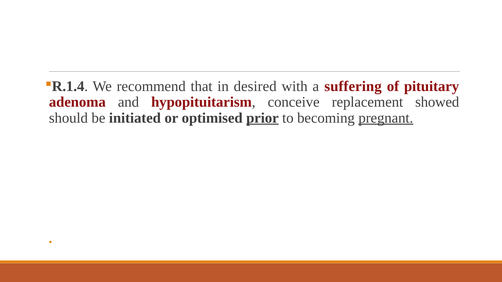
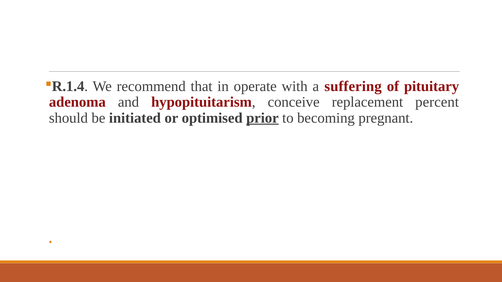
desired: desired -> operate
showed: showed -> percent
pregnant underline: present -> none
